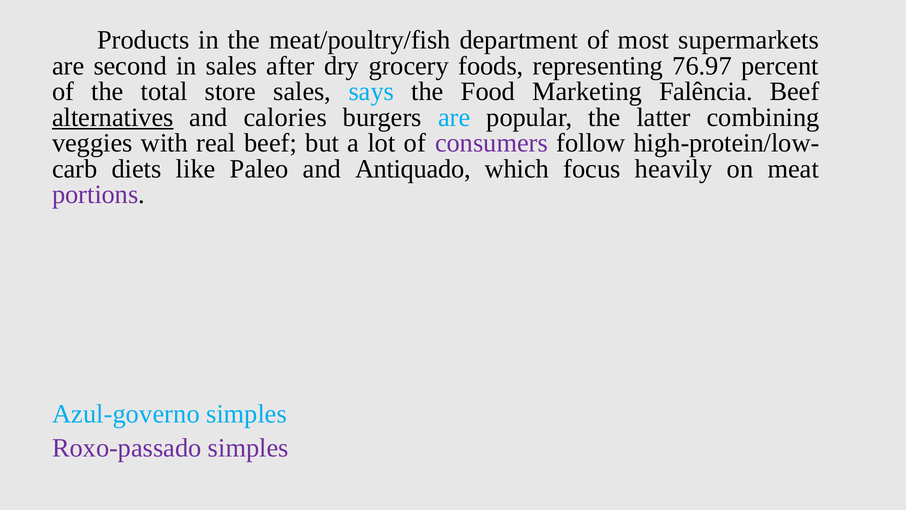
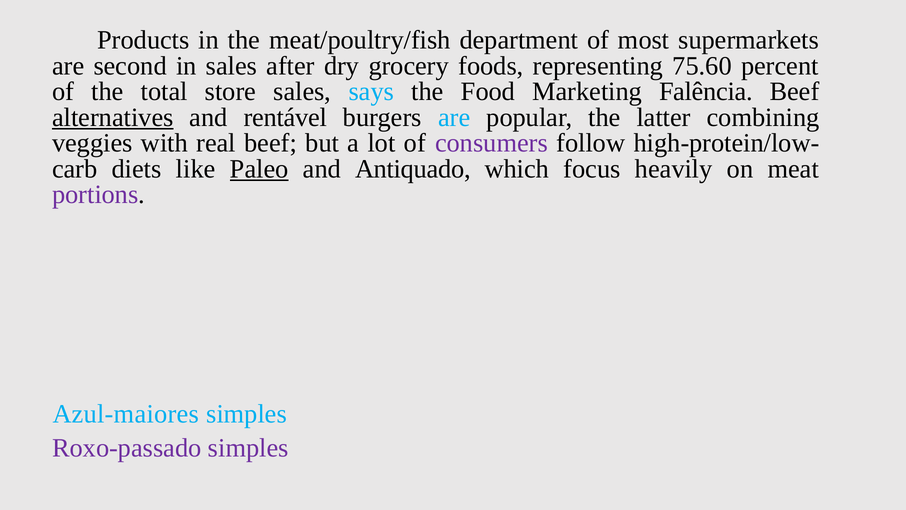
76.97: 76.97 -> 75.60
calories: calories -> rentável
Paleo underline: none -> present
Azul-governo: Azul-governo -> Azul-maiores
